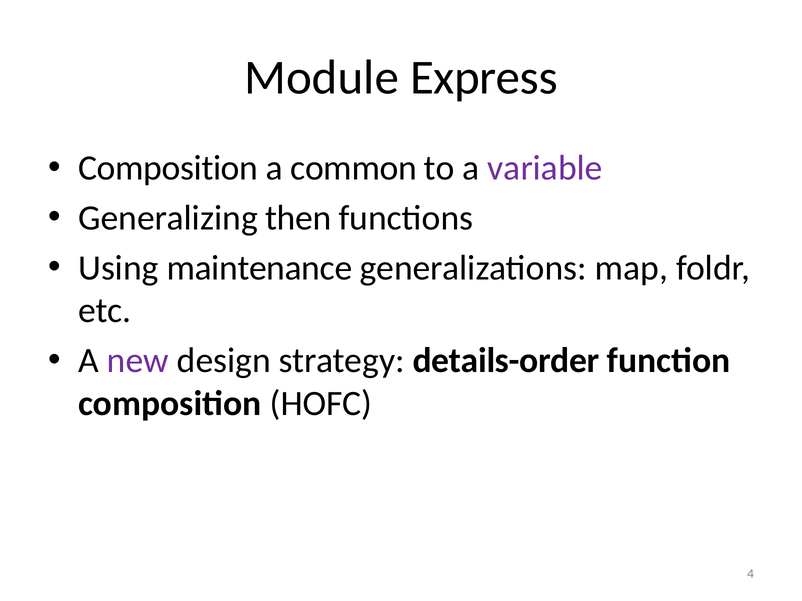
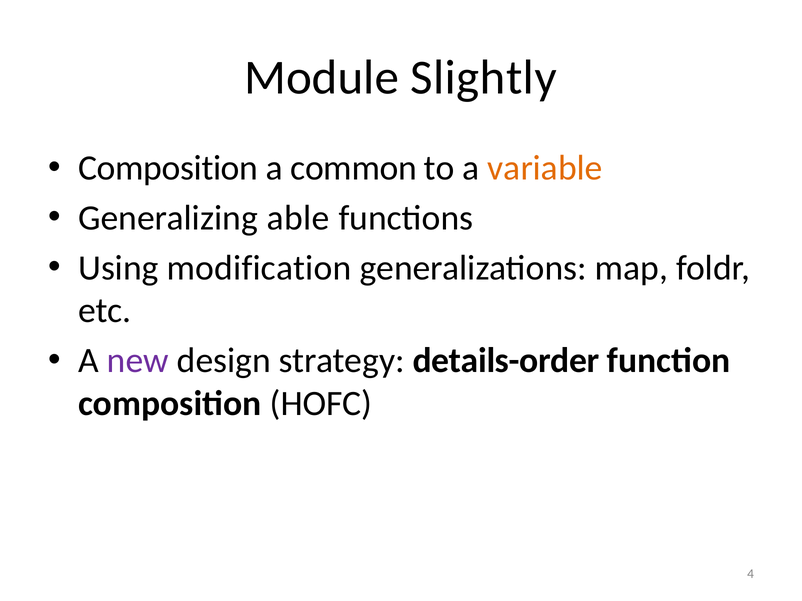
Express: Express -> Slightly
variable colour: purple -> orange
then: then -> able
maintenance: maintenance -> modification
